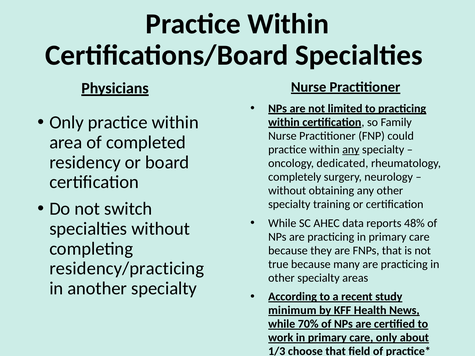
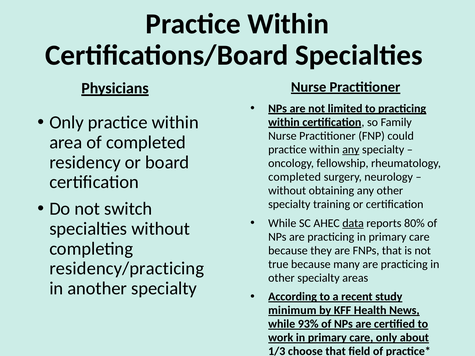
dedicated: dedicated -> fellowship
completely at (295, 177): completely -> completed
data underline: none -> present
48%: 48% -> 80%
70%: 70% -> 93%
